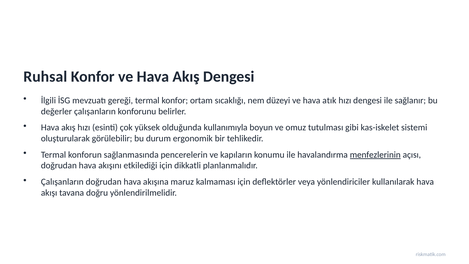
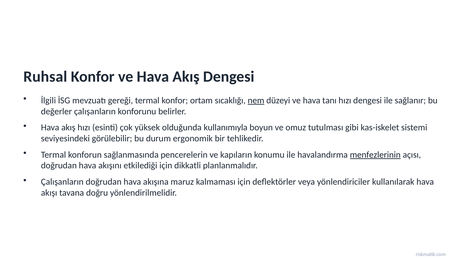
nem underline: none -> present
atık: atık -> tanı
oluşturularak: oluşturularak -> seviyesindeki
